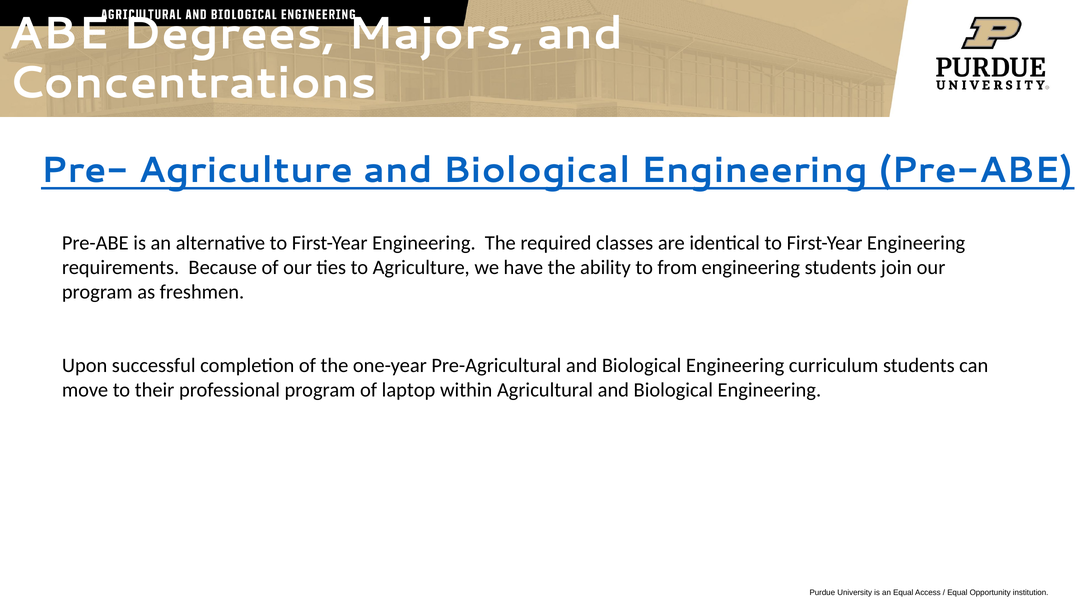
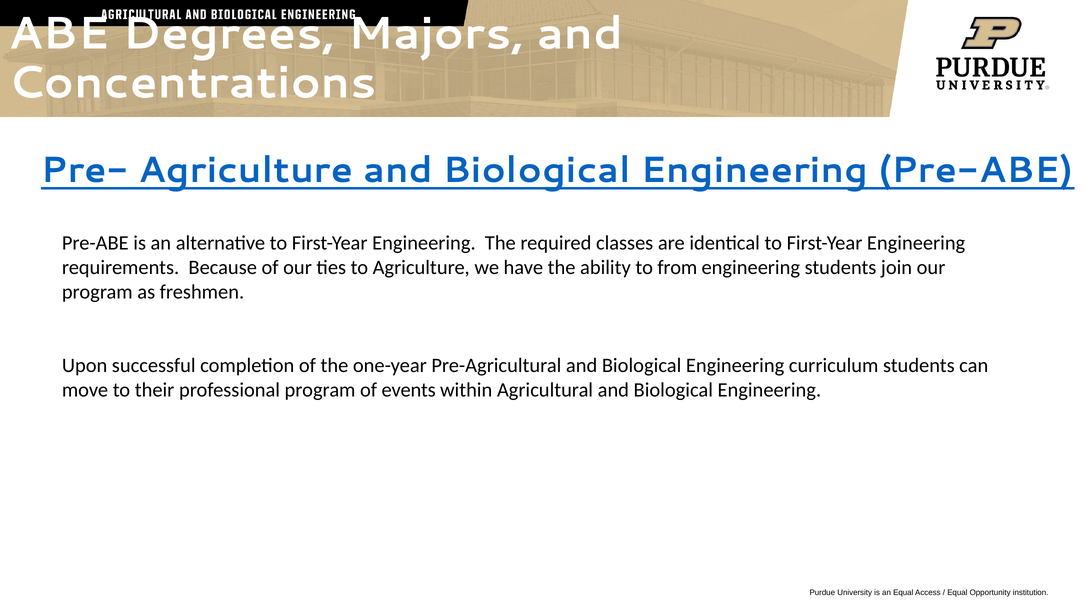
laptop: laptop -> events
